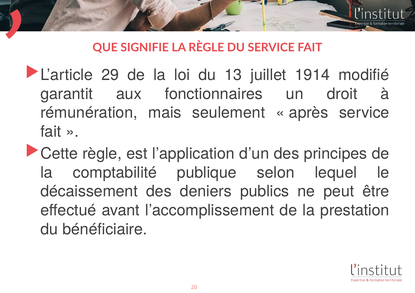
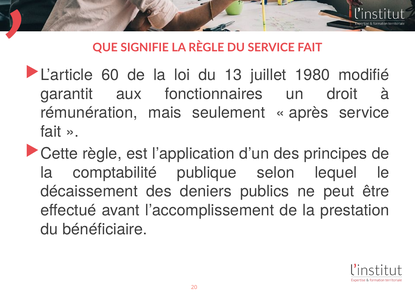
29: 29 -> 60
1914: 1914 -> 1980
